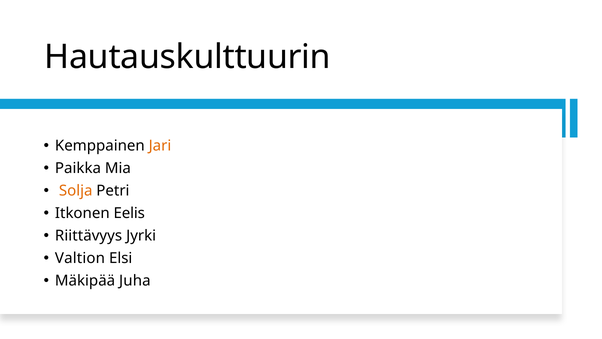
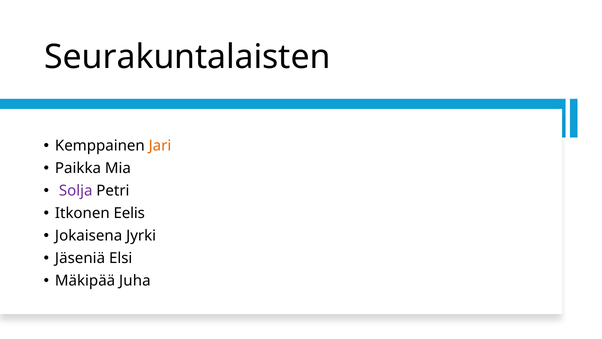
Hautauskulttuurin: Hautauskulttuurin -> Seurakuntalaisten
Solja colour: orange -> purple
Riittävyys: Riittävyys -> Jokaisena
Valtion: Valtion -> Jäseniä
